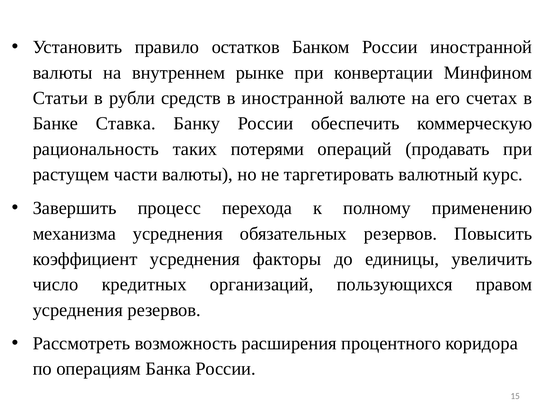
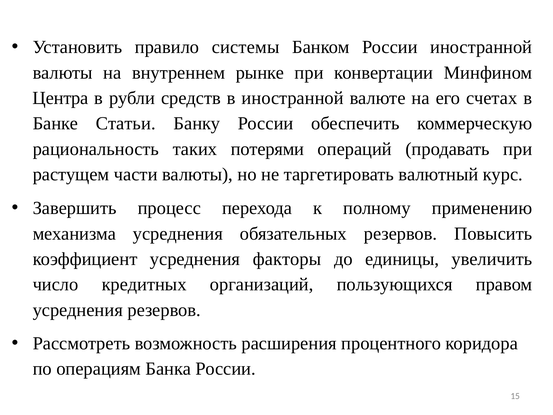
остатков: остатков -> системы
Статьи: Статьи -> Центра
Ставка: Ставка -> Статьи
